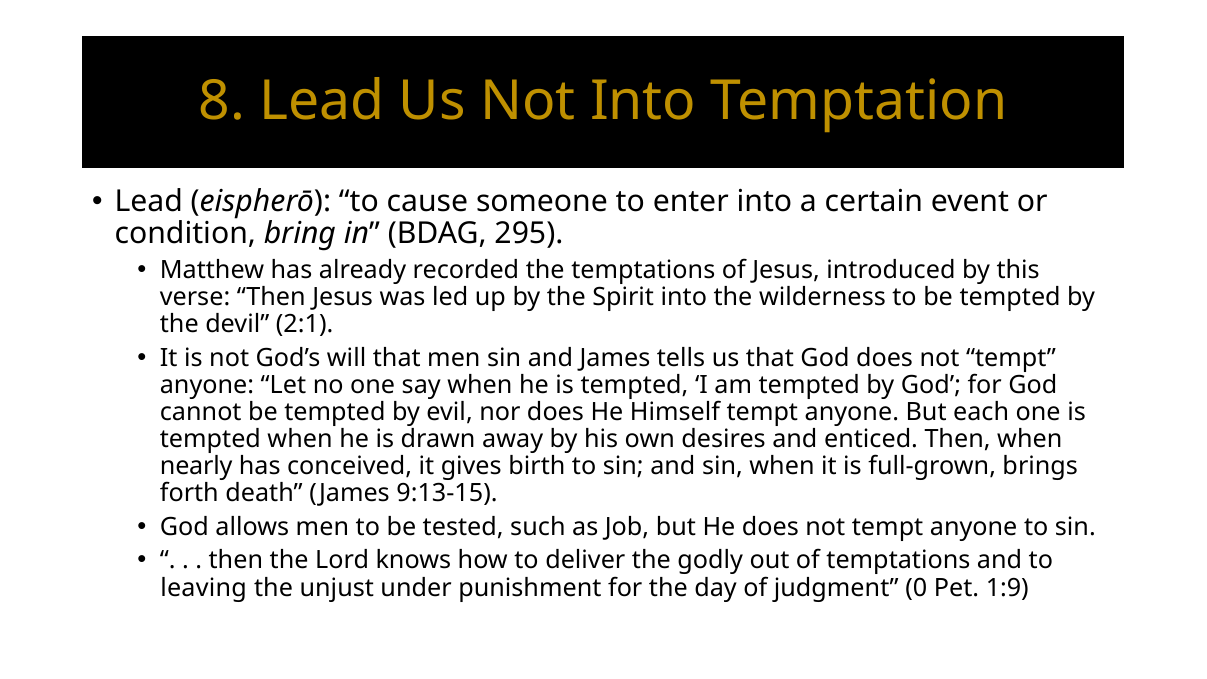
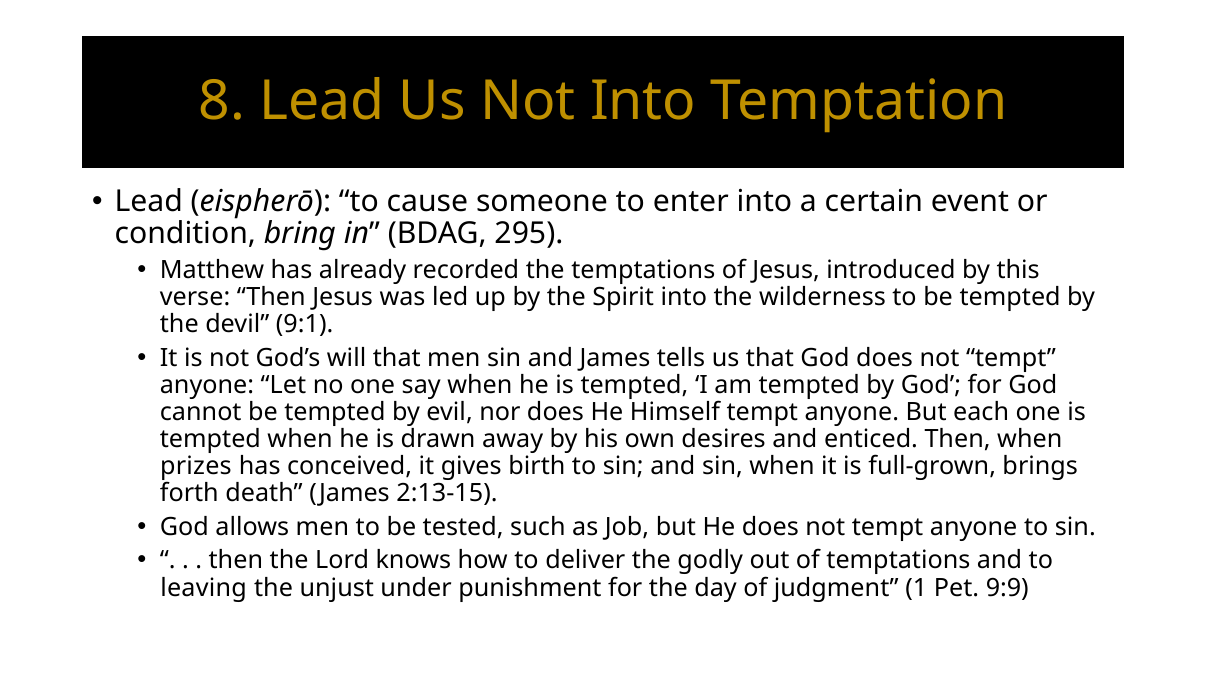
2:1: 2:1 -> 9:1
nearly: nearly -> prizes
9:13-15: 9:13-15 -> 2:13-15
0: 0 -> 1
1:9: 1:9 -> 9:9
